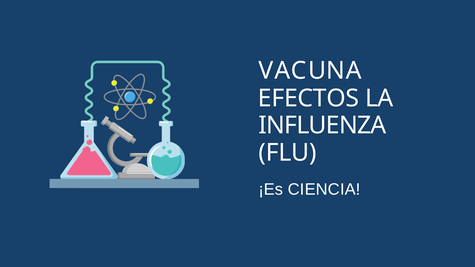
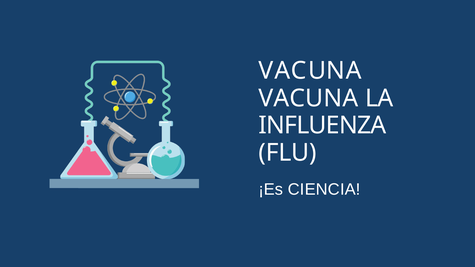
EFECTOS at (309, 98): EFECTOS -> VACUNA
